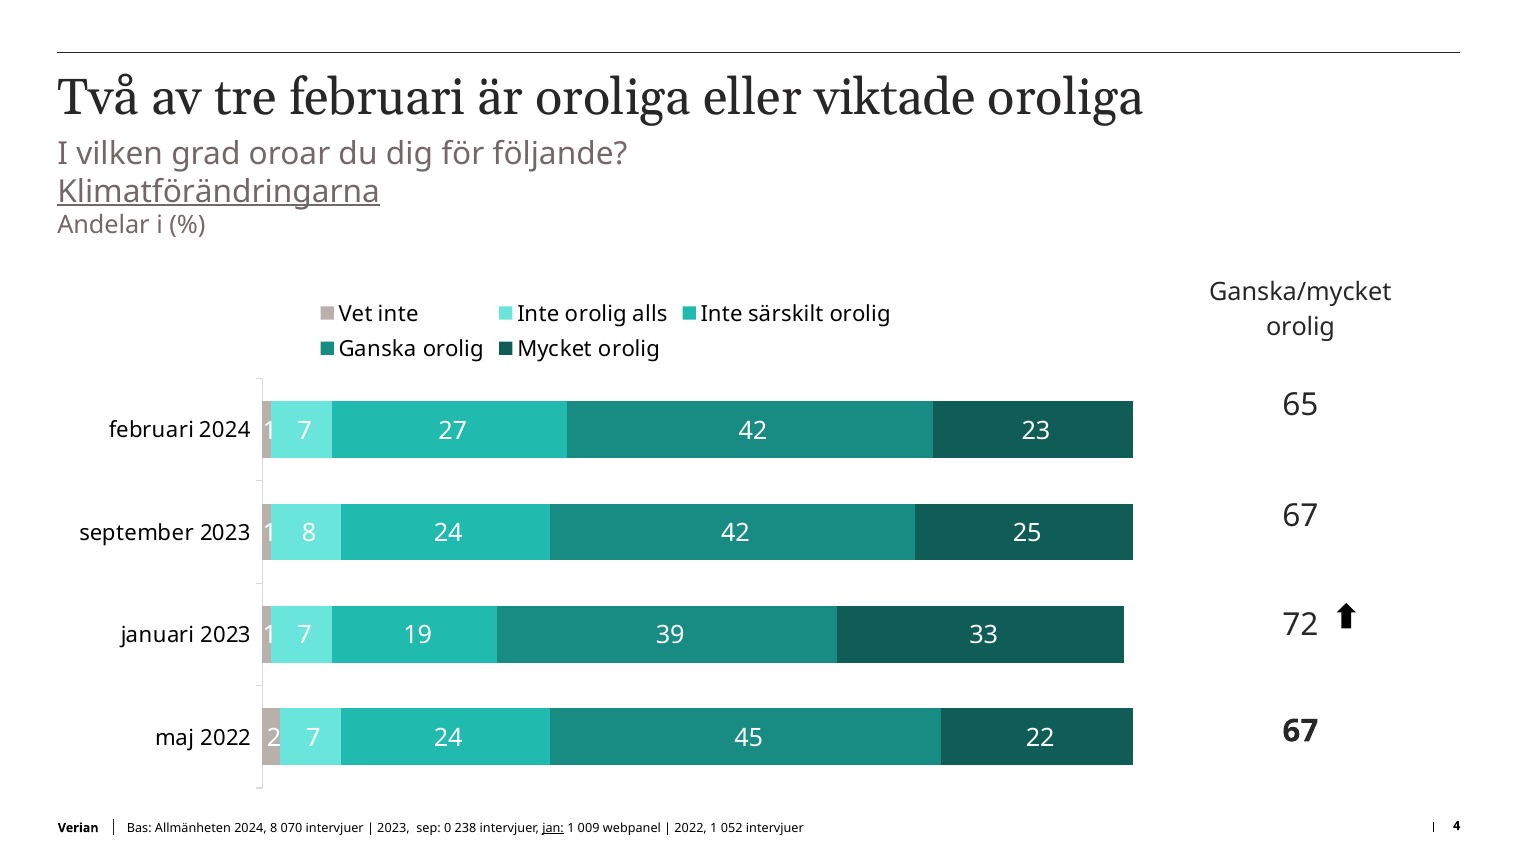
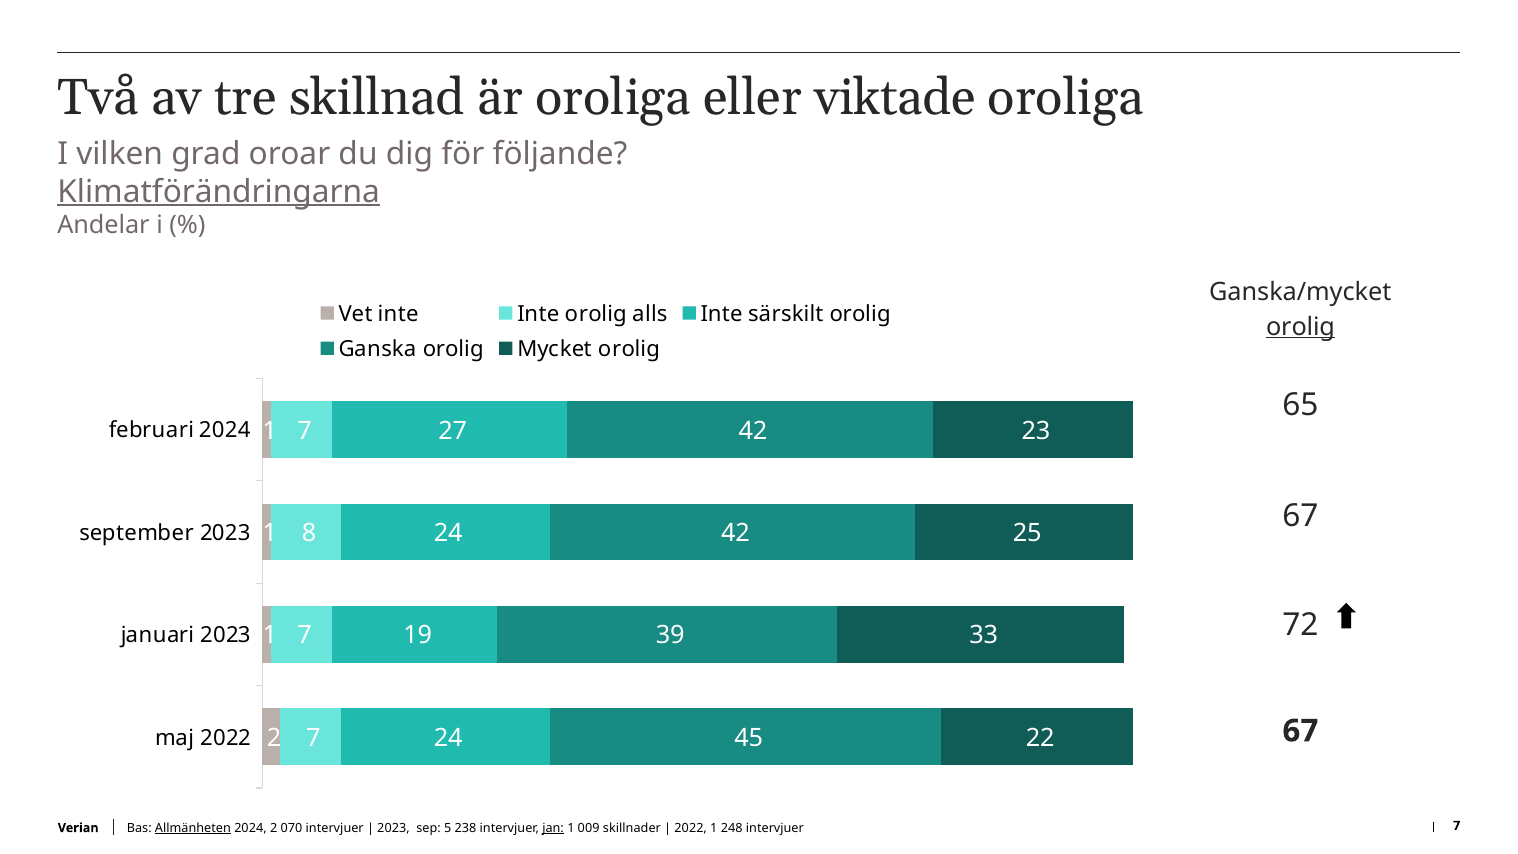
tre februari: februari -> skillnad
orolig at (1301, 327) underline: none -> present
Allmänheten underline: none -> present
2024 8: 8 -> 2
0: 0 -> 5
webpanel: webpanel -> skillnader
052: 052 -> 248
4 at (1457, 825): 4 -> 7
